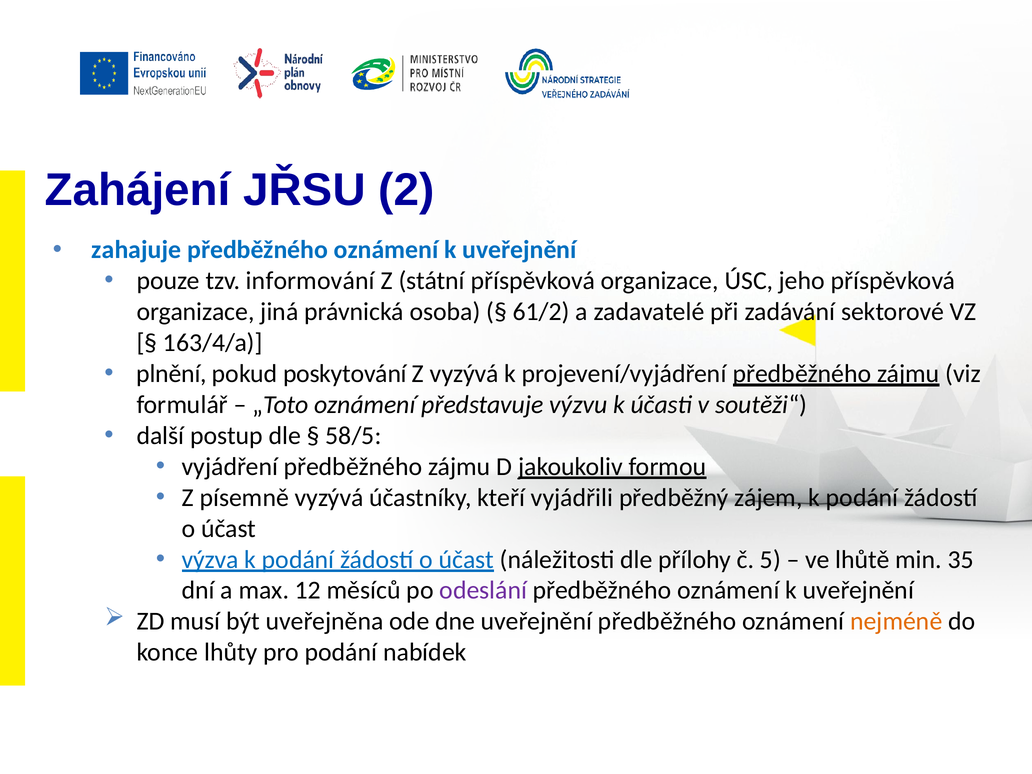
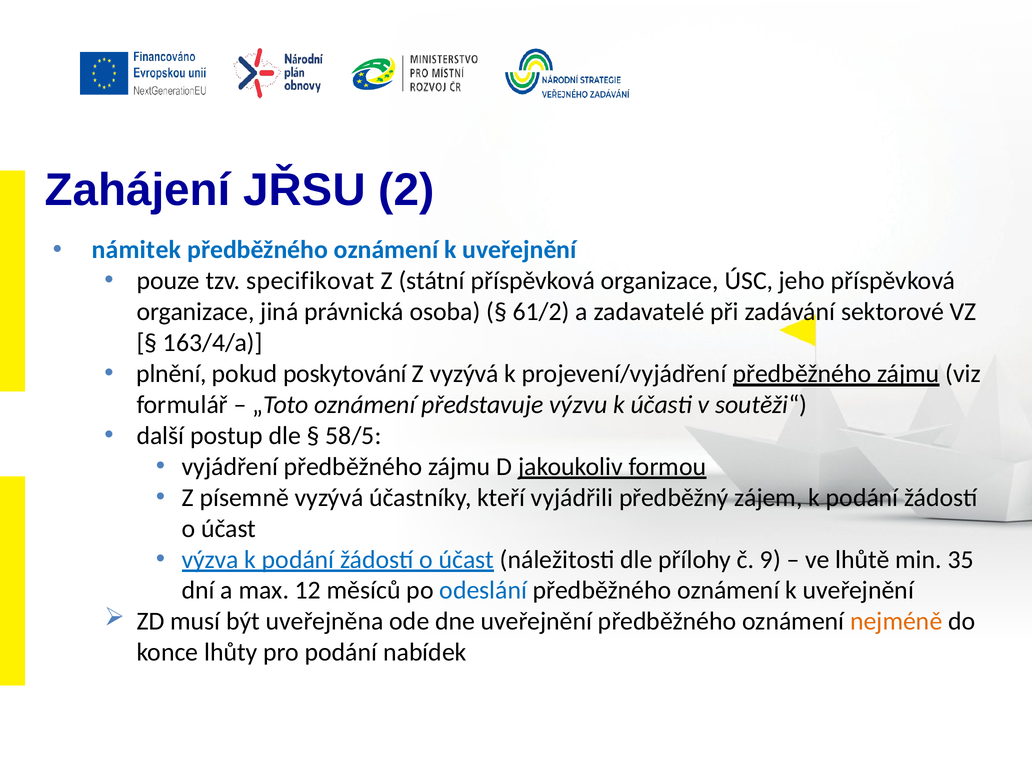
zahajuje: zahajuje -> námitek
informování: informování -> specifikovat
5: 5 -> 9
odeslání colour: purple -> blue
